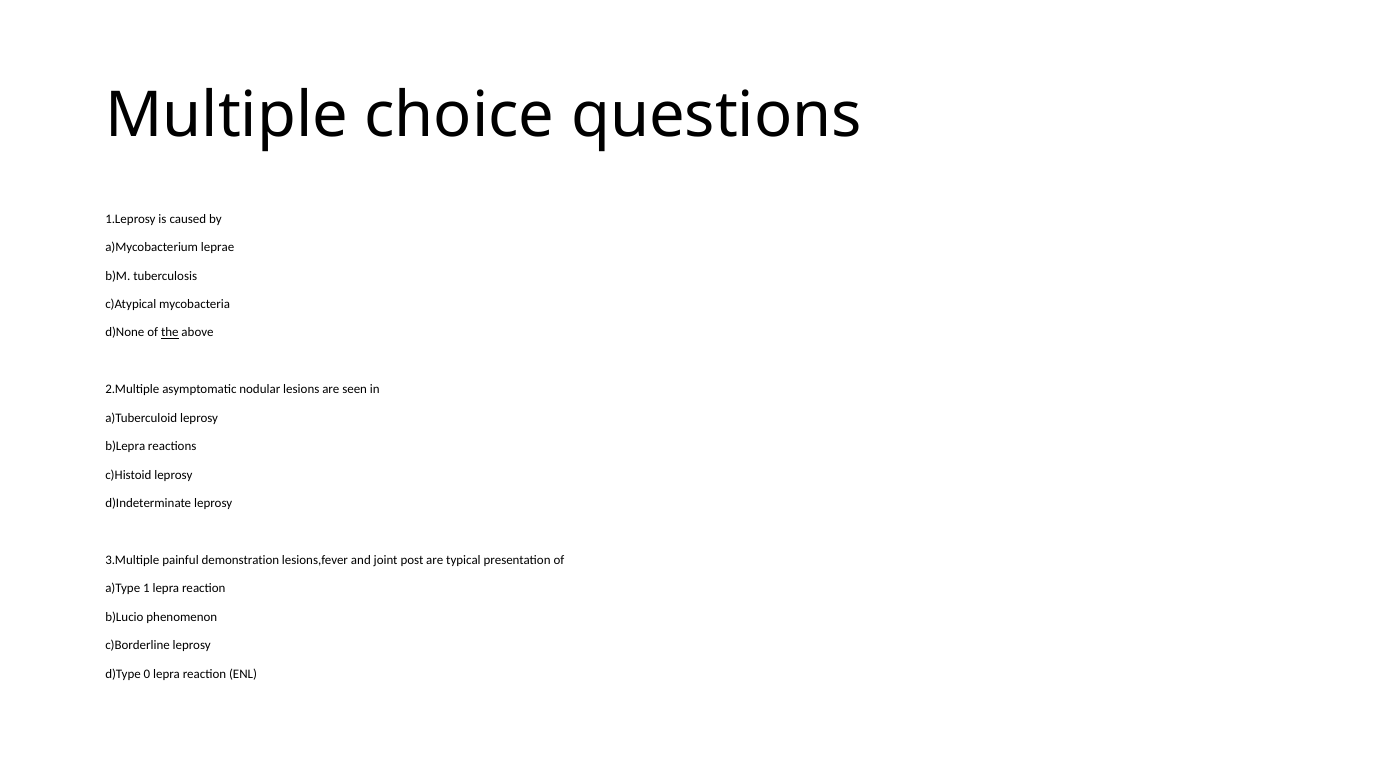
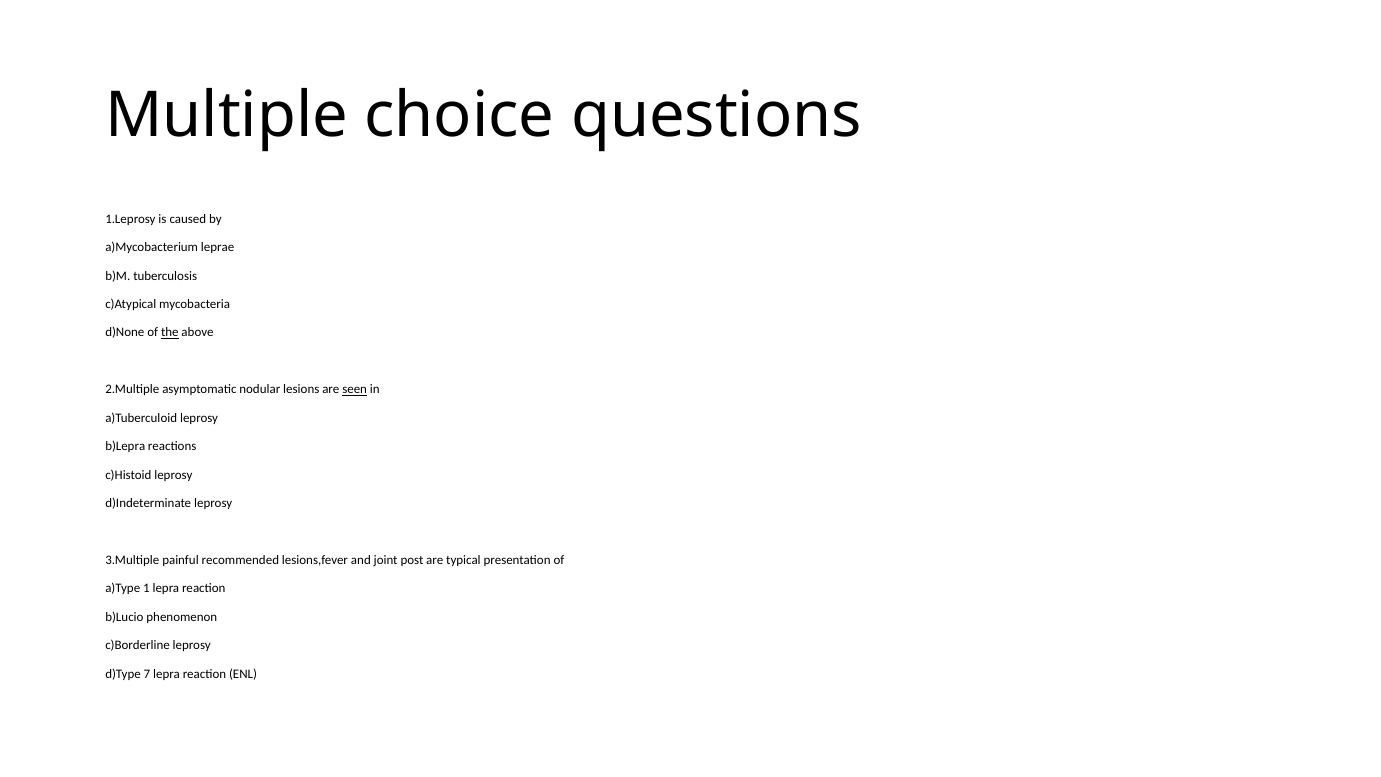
seen underline: none -> present
demonstration: demonstration -> recommended
0: 0 -> 7
